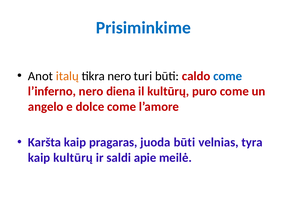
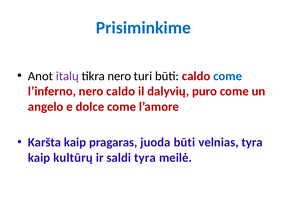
italų colour: orange -> purple
nero diena: diena -> caldo
il kultūrų: kultūrų -> dalyvių
saldi apie: apie -> tyra
